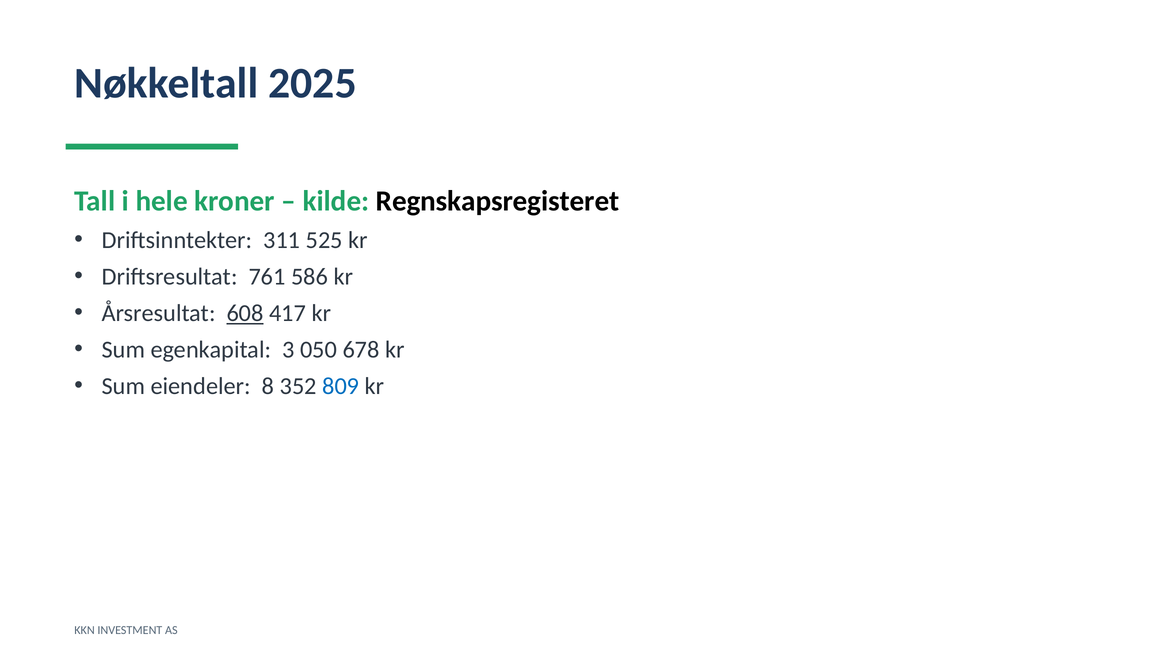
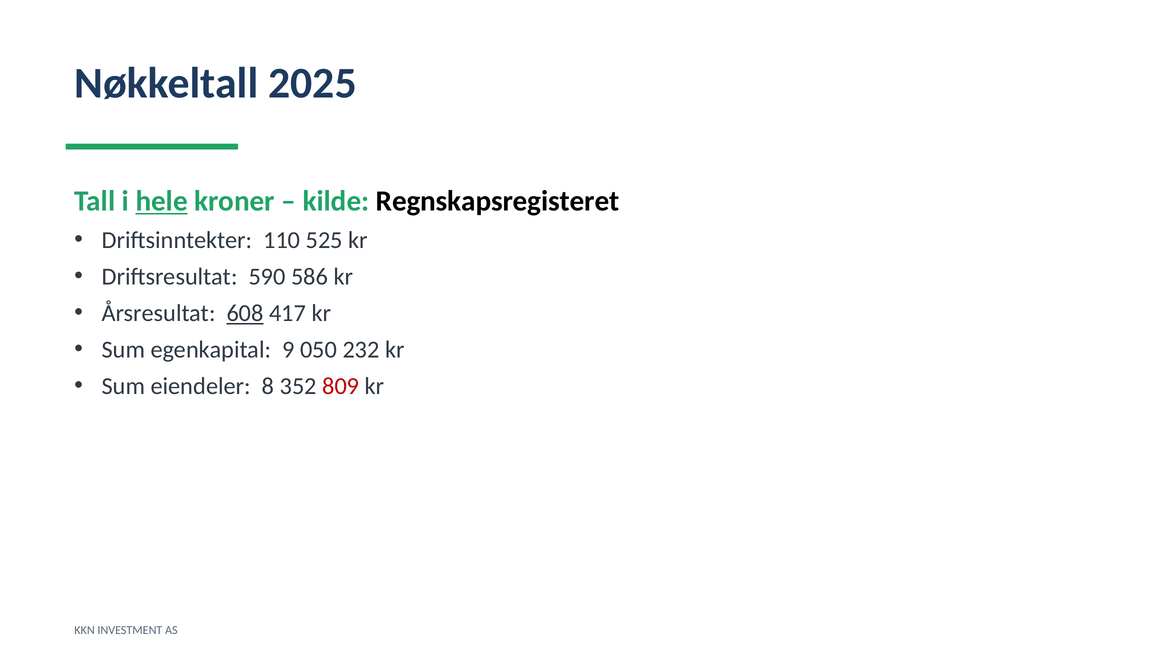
hele underline: none -> present
311: 311 -> 110
761: 761 -> 590
3: 3 -> 9
678: 678 -> 232
809 colour: blue -> red
